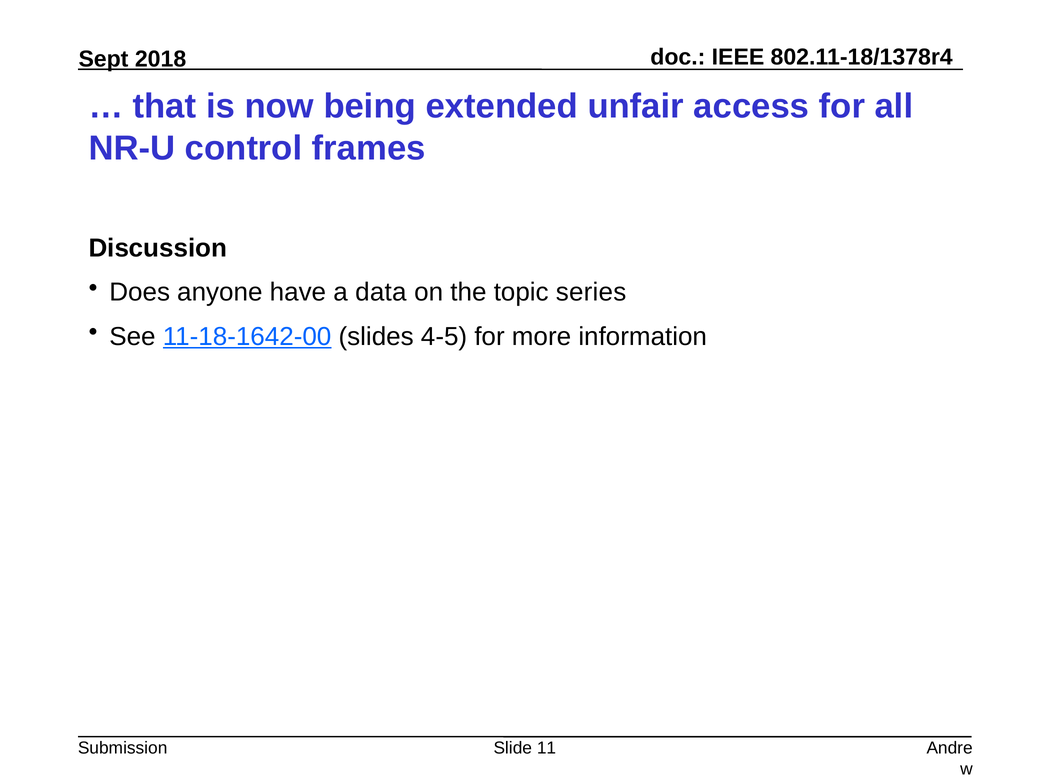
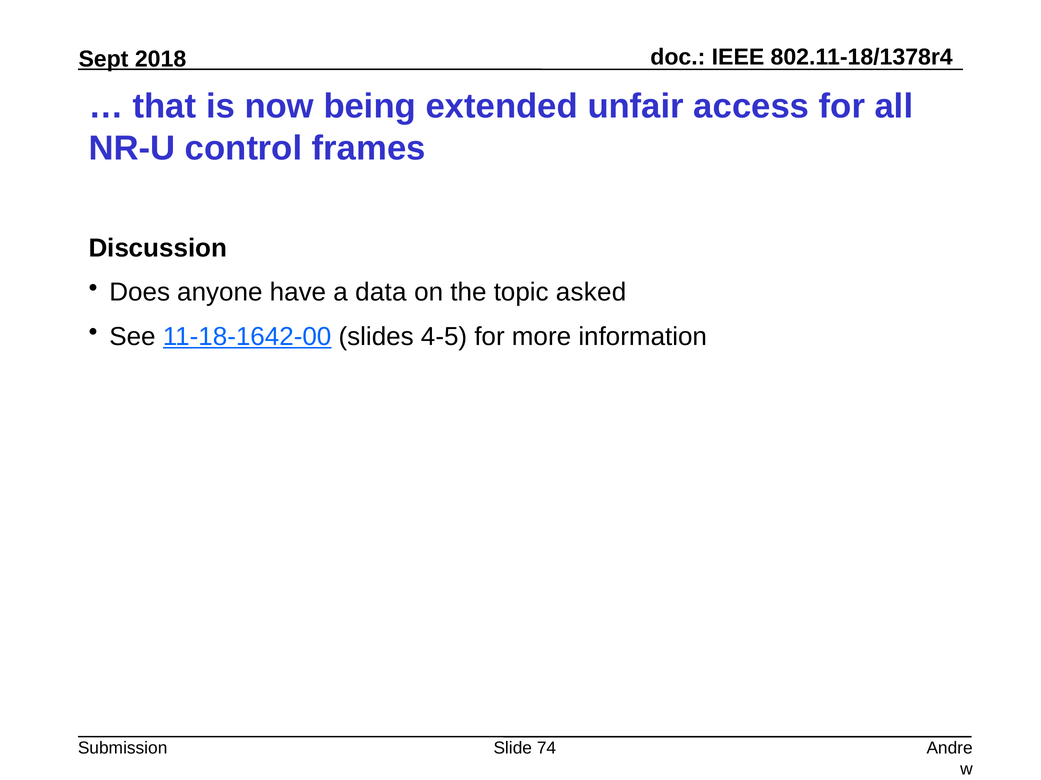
series: series -> asked
11: 11 -> 74
